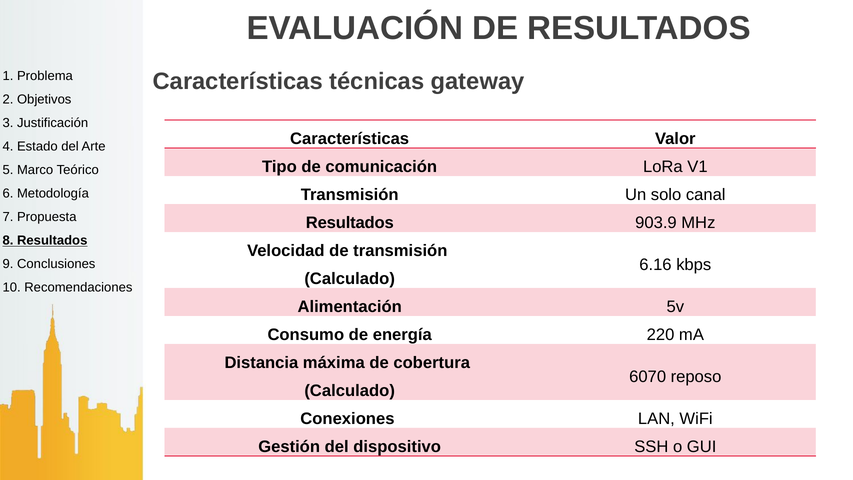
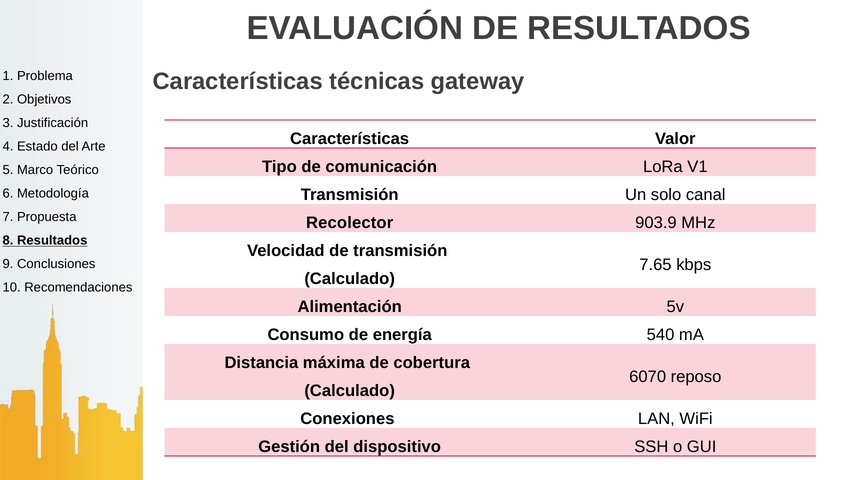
Resultados at (350, 223): Resultados -> Recolector
6.16: 6.16 -> 7.65
220: 220 -> 540
